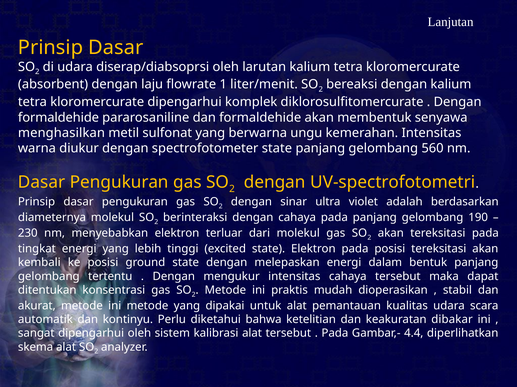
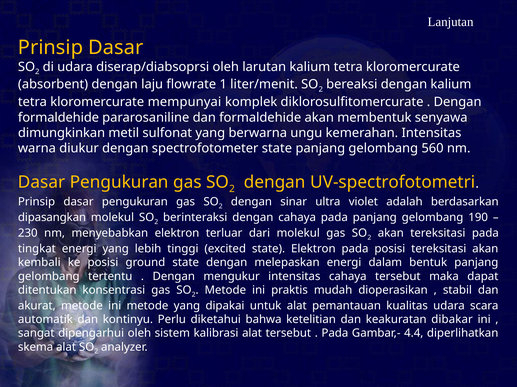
kloromercurate dipengarhui: dipengarhui -> mempunyai
menghasilkan: menghasilkan -> dimungkinkan
diameternya: diameternya -> dipasangkan
